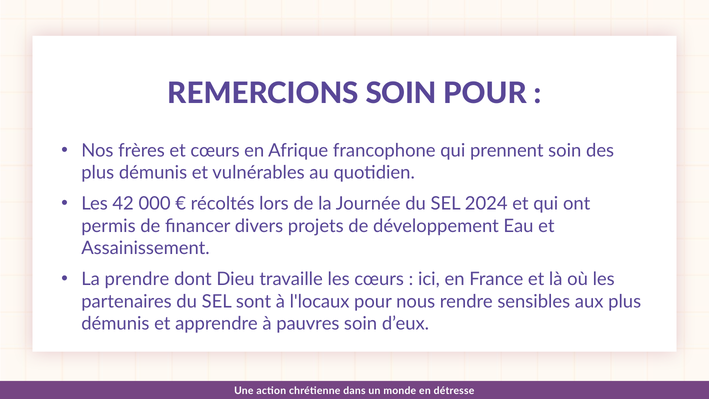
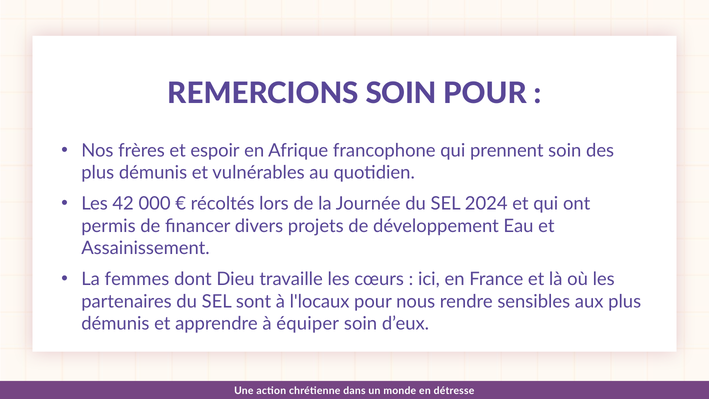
et cœurs: cœurs -> espoir
prendre: prendre -> femmes
pauvres: pauvres -> équiper
